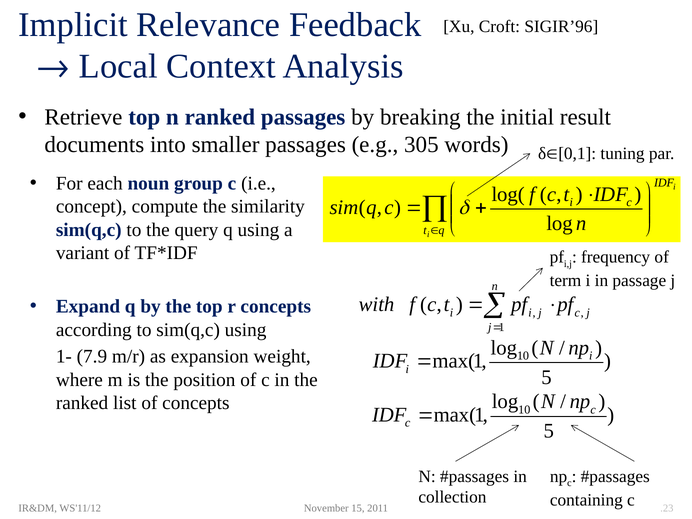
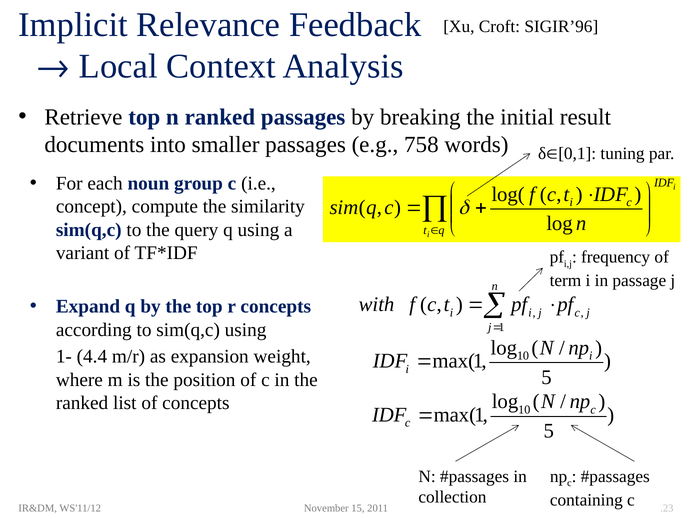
305: 305 -> 758
7.9: 7.9 -> 4.4
